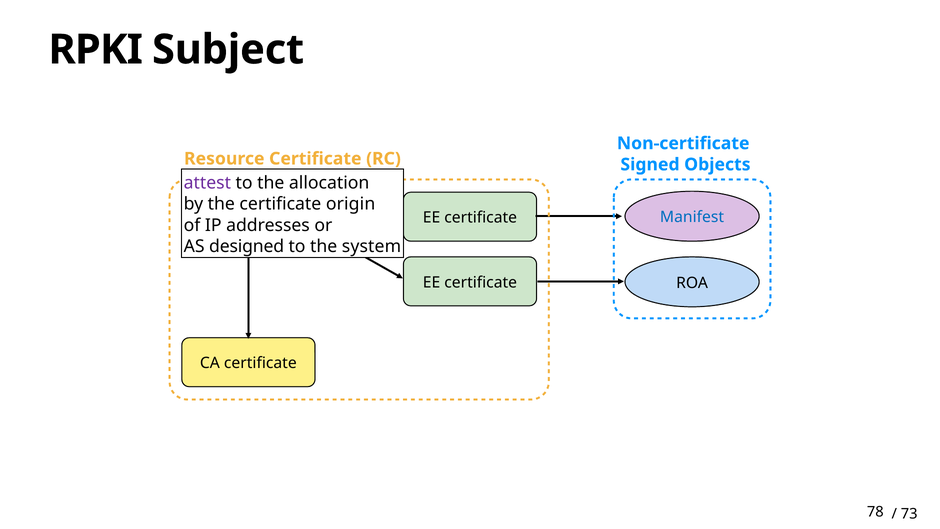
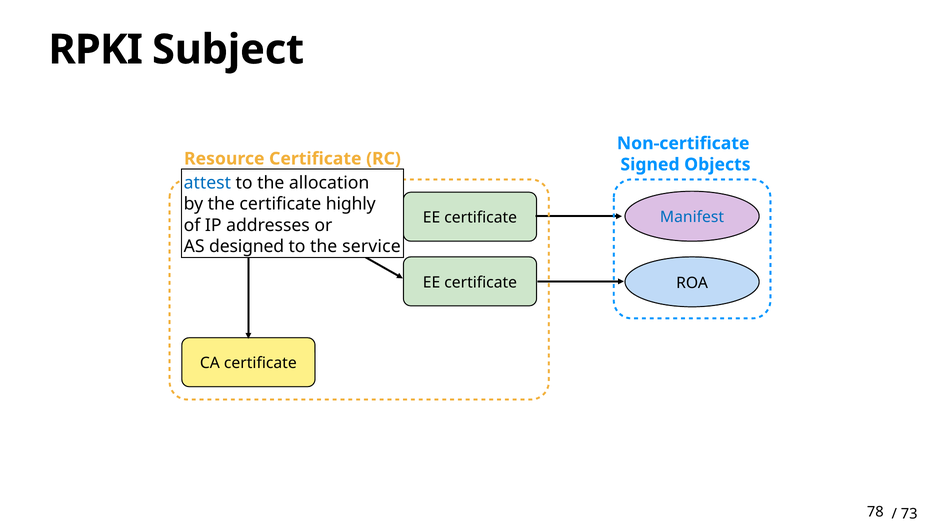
attest colour: purple -> blue
origin: origin -> highly
system: system -> service
